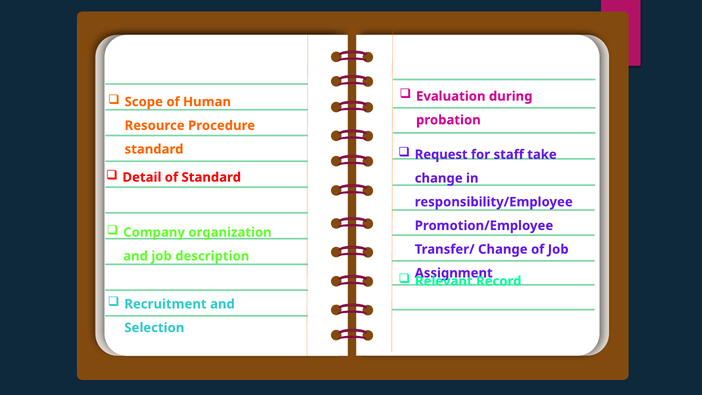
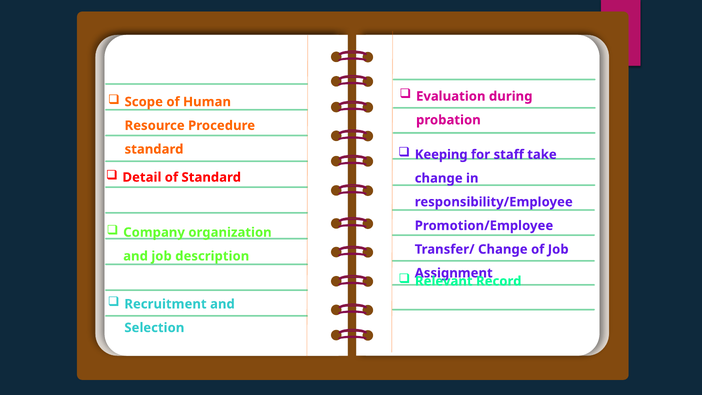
Request: Request -> Keeping
